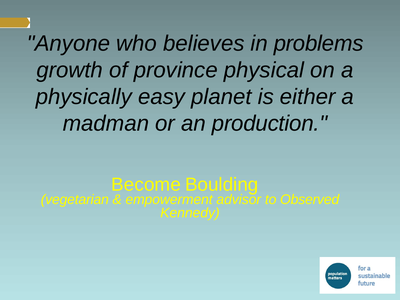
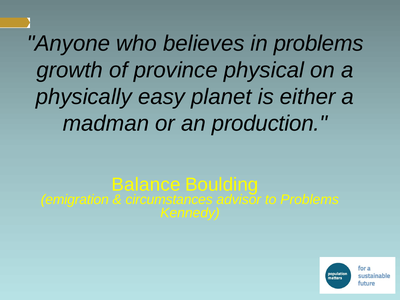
Become: Become -> Balance
vegetarian: vegetarian -> emigration
empowerment: empowerment -> circumstances
to Observed: Observed -> Problems
